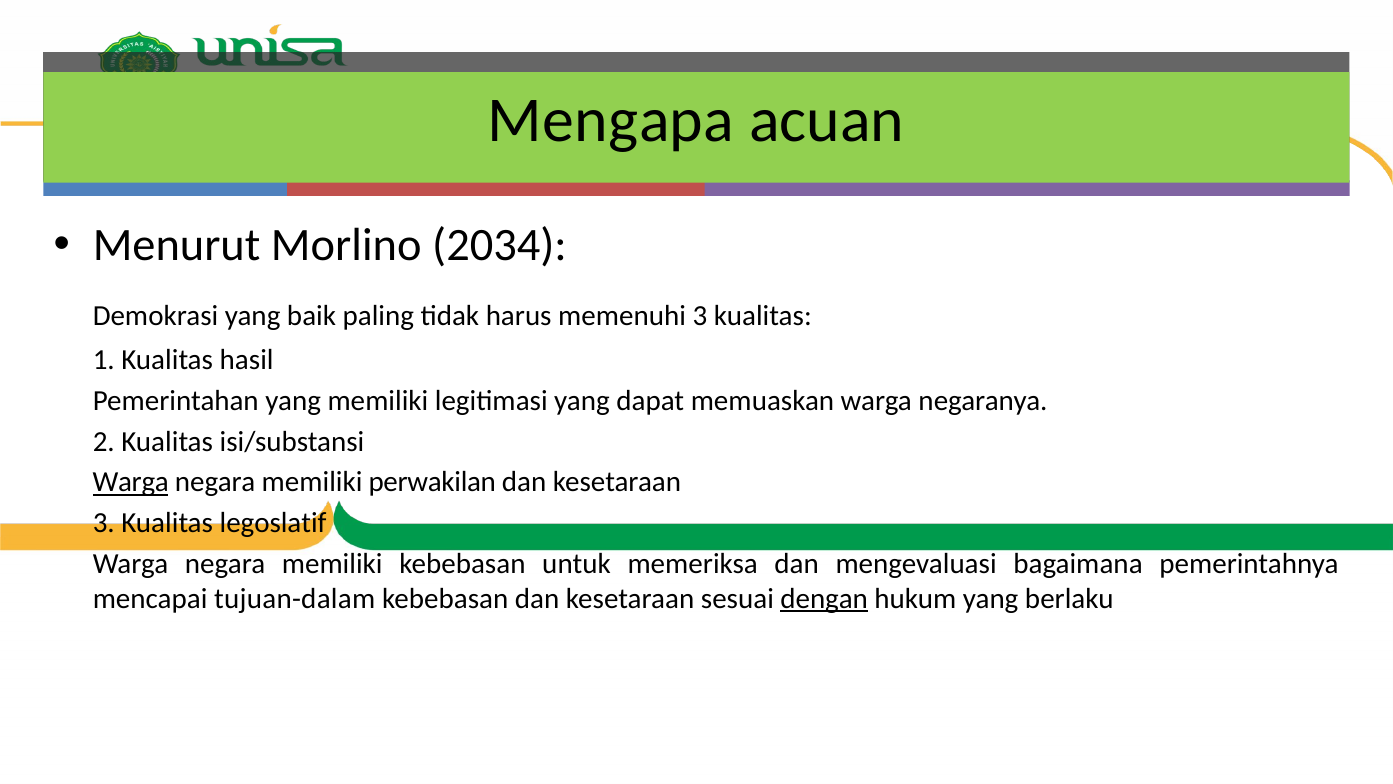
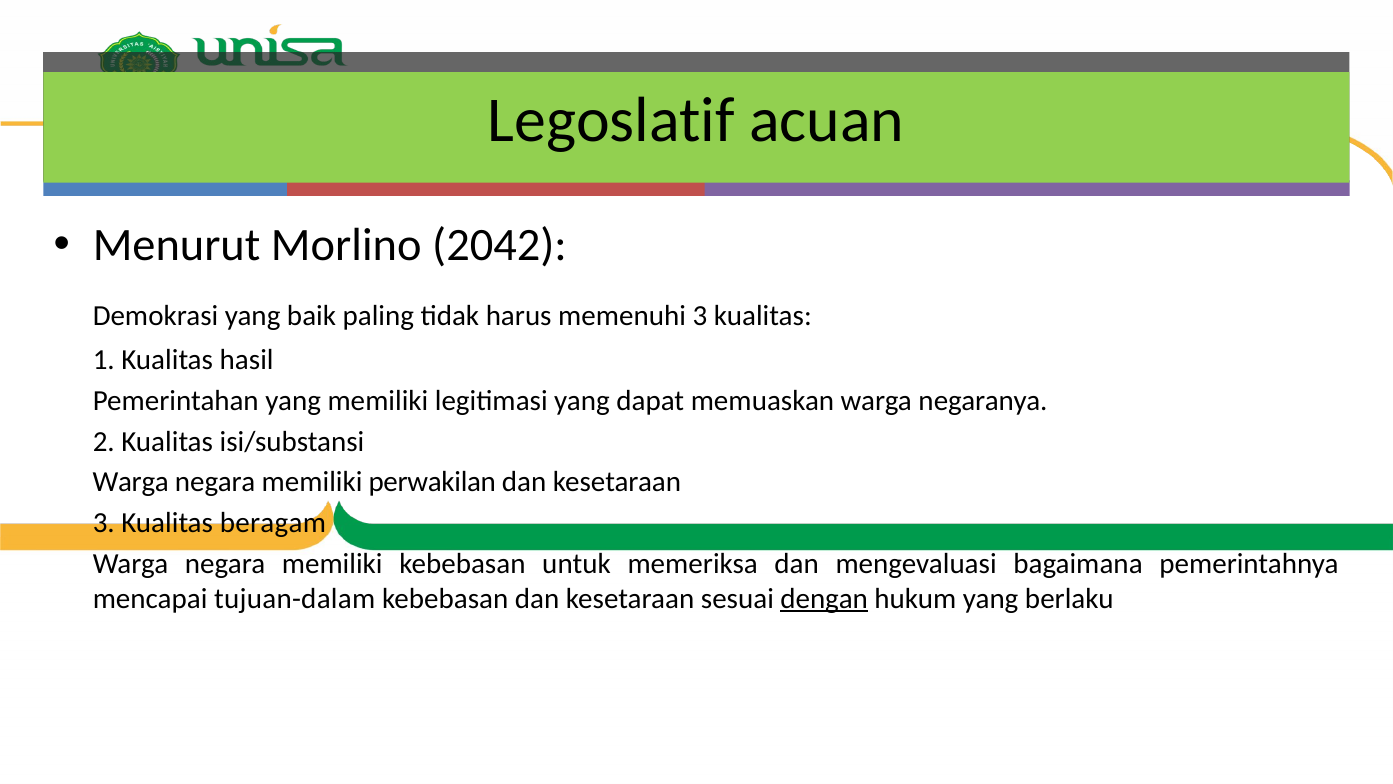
Mengapa: Mengapa -> Legoslatif
2034: 2034 -> 2042
Warga at (131, 482) underline: present -> none
legoslatif: legoslatif -> beragam
